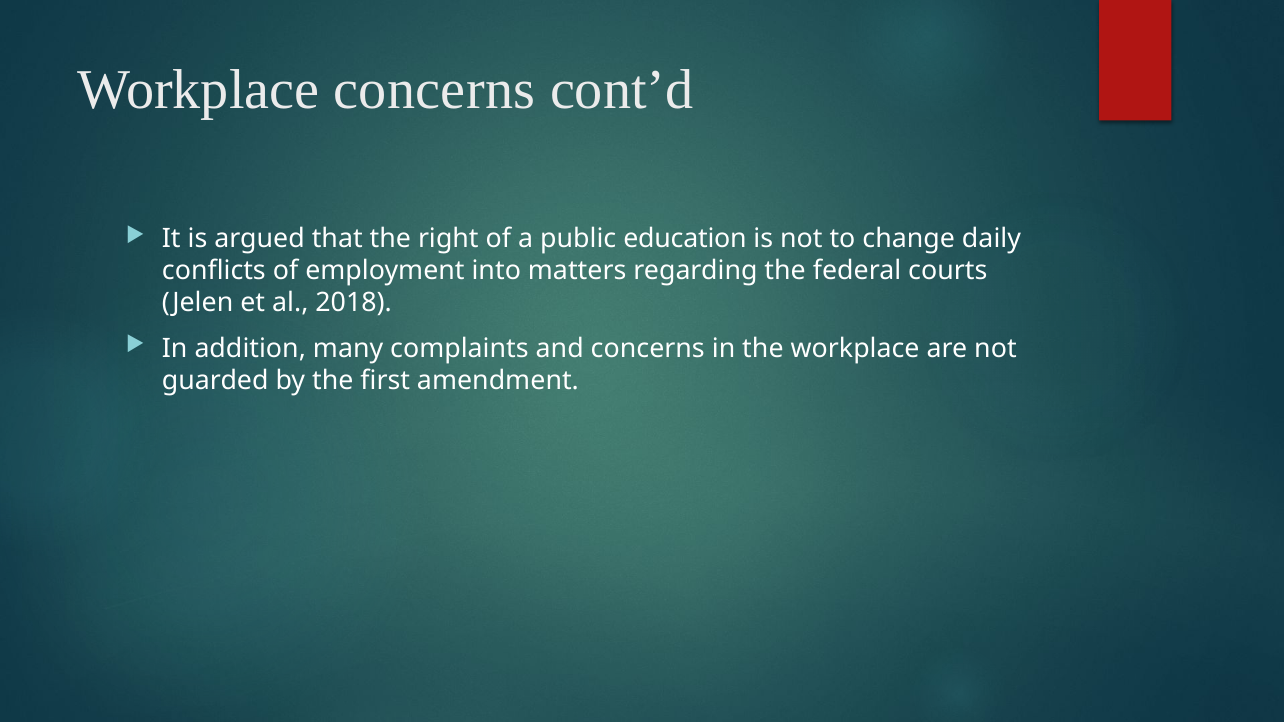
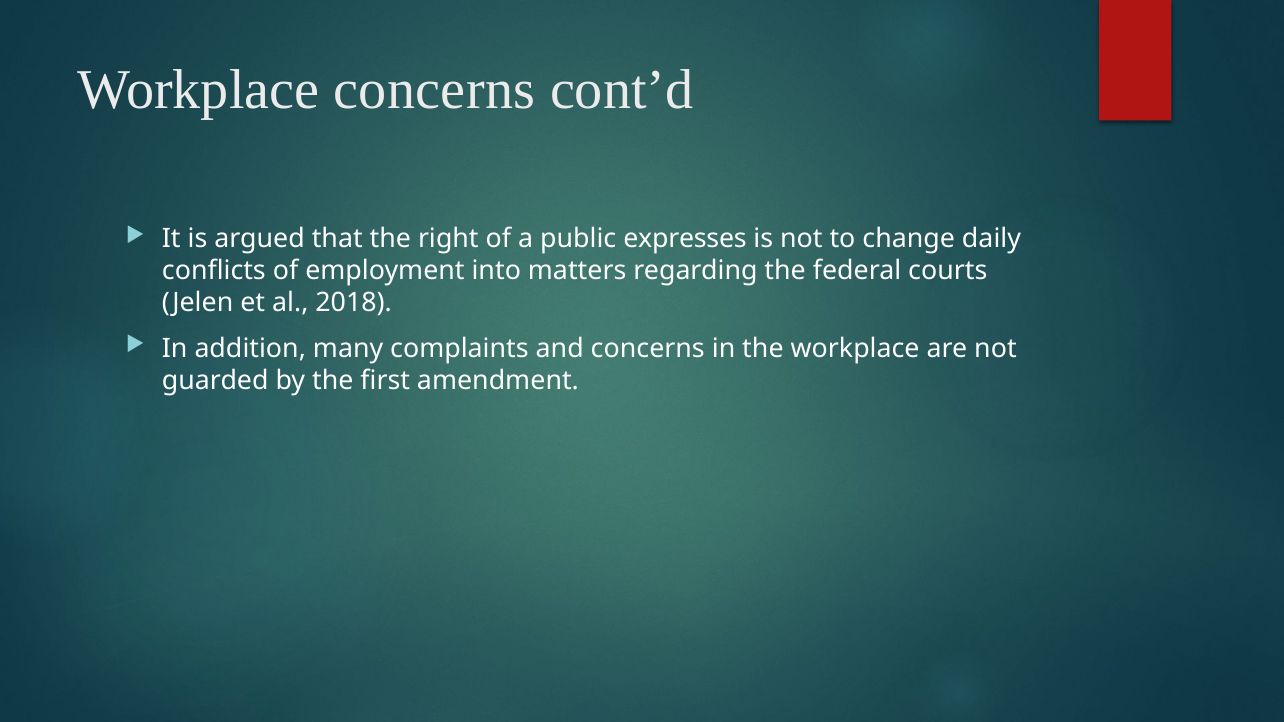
education: education -> expresses
